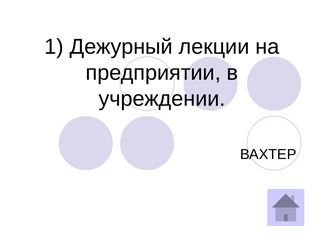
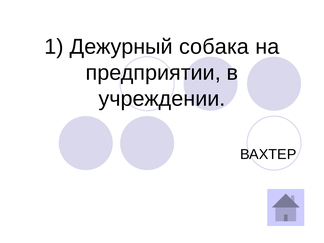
лекции: лекции -> собака
